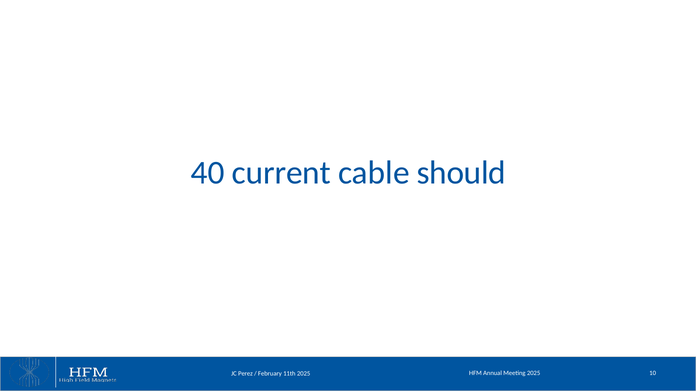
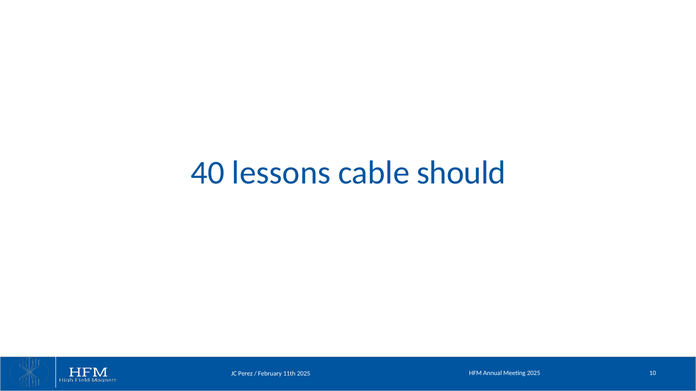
current: current -> lessons
